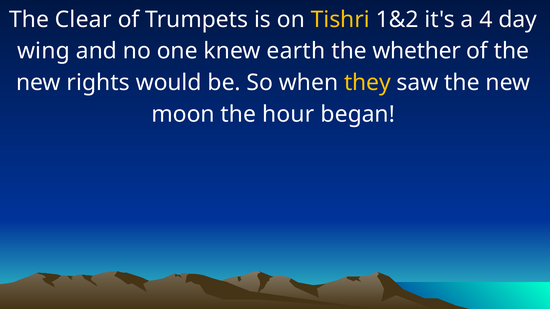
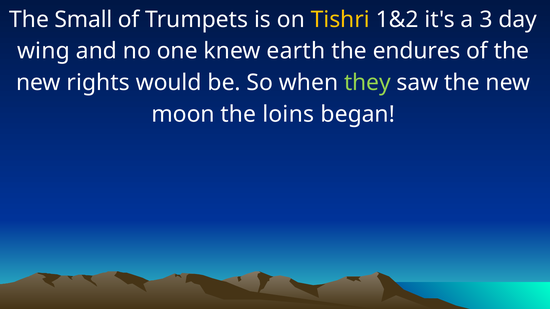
Clear: Clear -> Small
4: 4 -> 3
whether: whether -> endures
they colour: yellow -> light green
hour: hour -> loins
